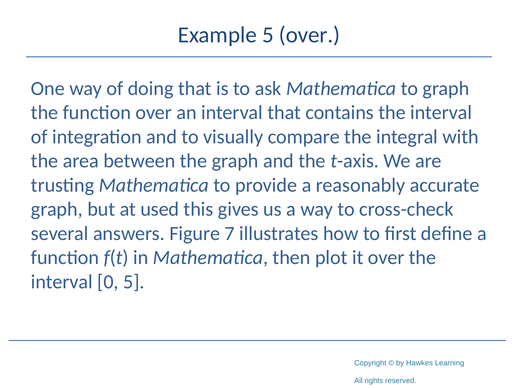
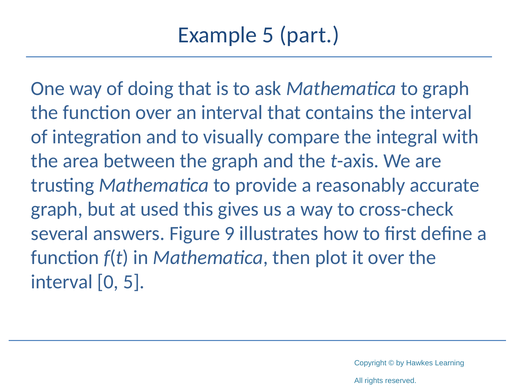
5 over: over -> part
7: 7 -> 9
